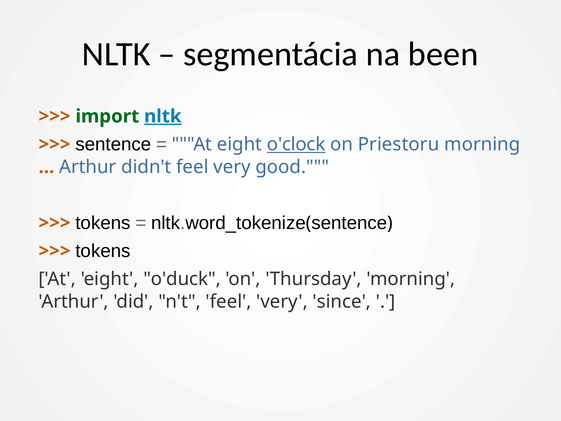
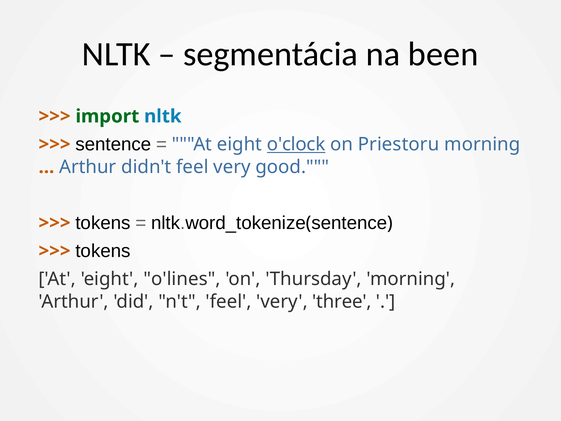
nltk at (163, 116) underline: present -> none
o'duck: o'duck -> o'lines
since: since -> three
